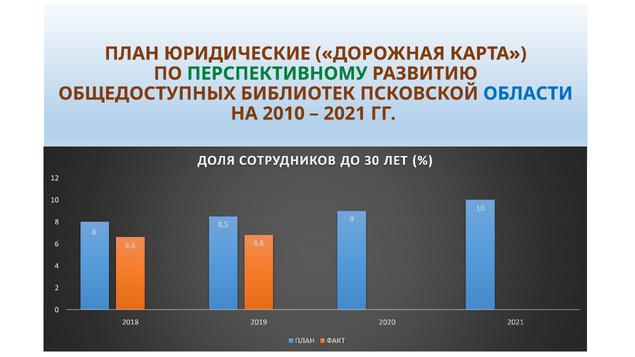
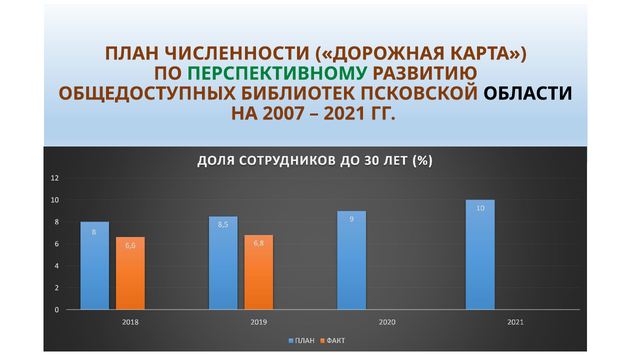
ЮРИДИЧЕСКИЕ: ЮРИДИЧЕСКИЕ -> ЧИСЛЕННОСТИ
ОБЛАСТИ colour: blue -> black
2010: 2010 -> 2007
